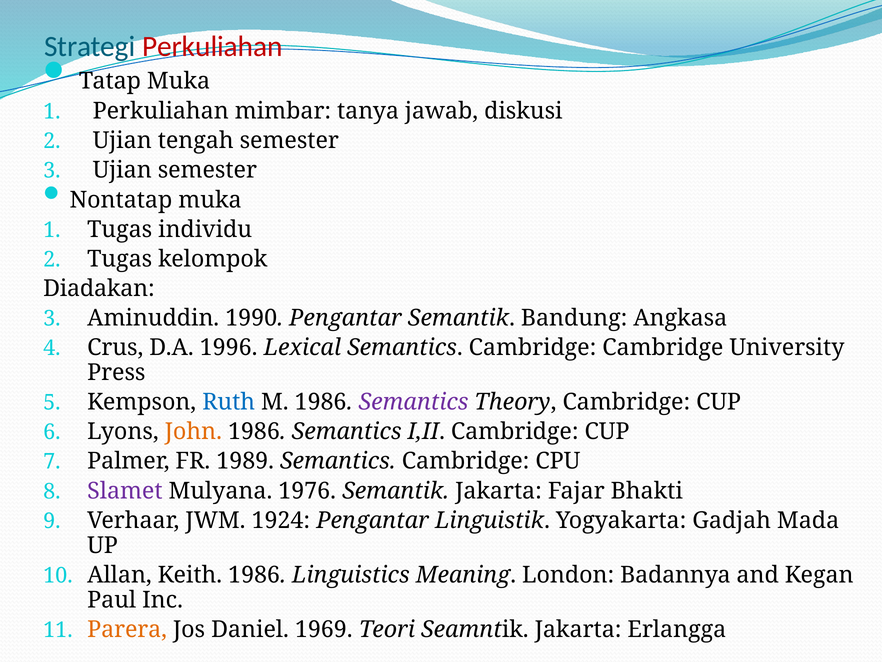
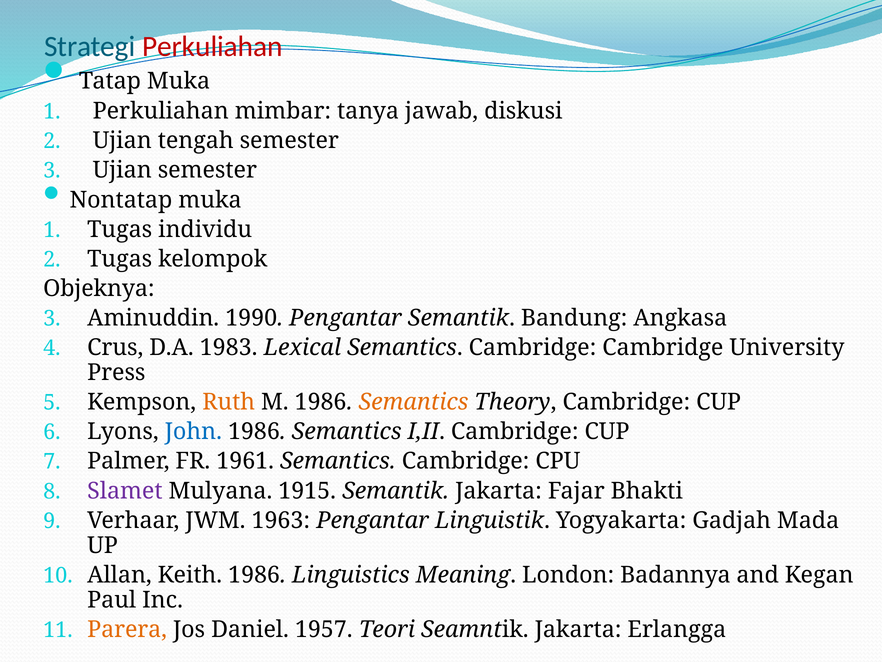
Diadakan: Diadakan -> Objeknya
1996: 1996 -> 1983
Ruth colour: blue -> orange
Semantics at (414, 402) colour: purple -> orange
John colour: orange -> blue
1989: 1989 -> 1961
1976: 1976 -> 1915
1924: 1924 -> 1963
1969: 1969 -> 1957
